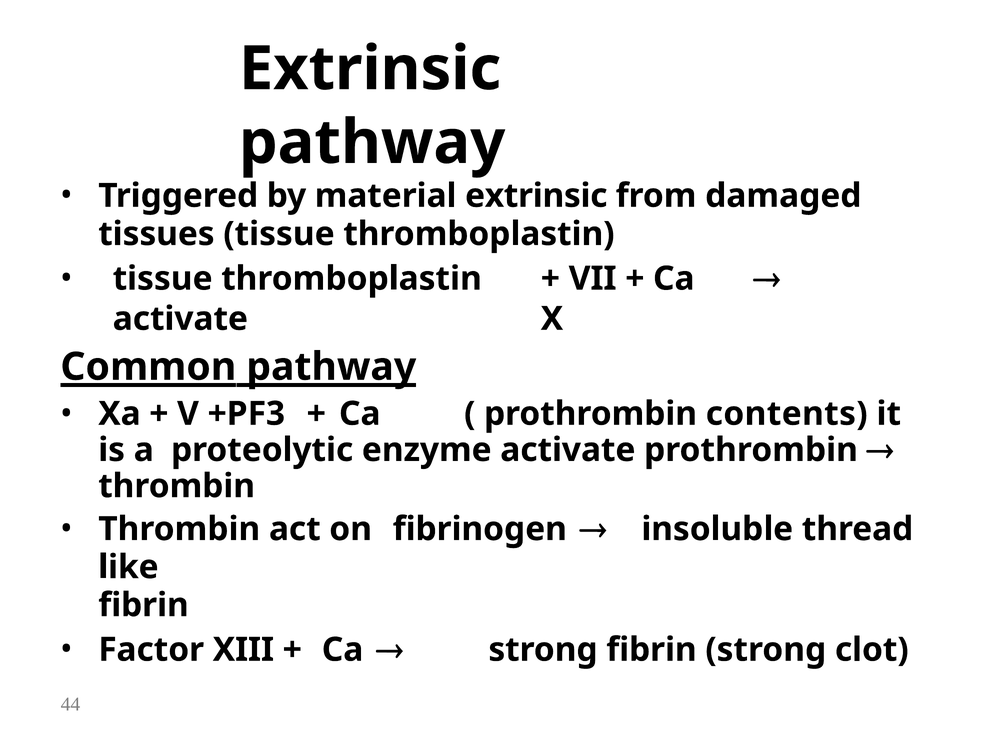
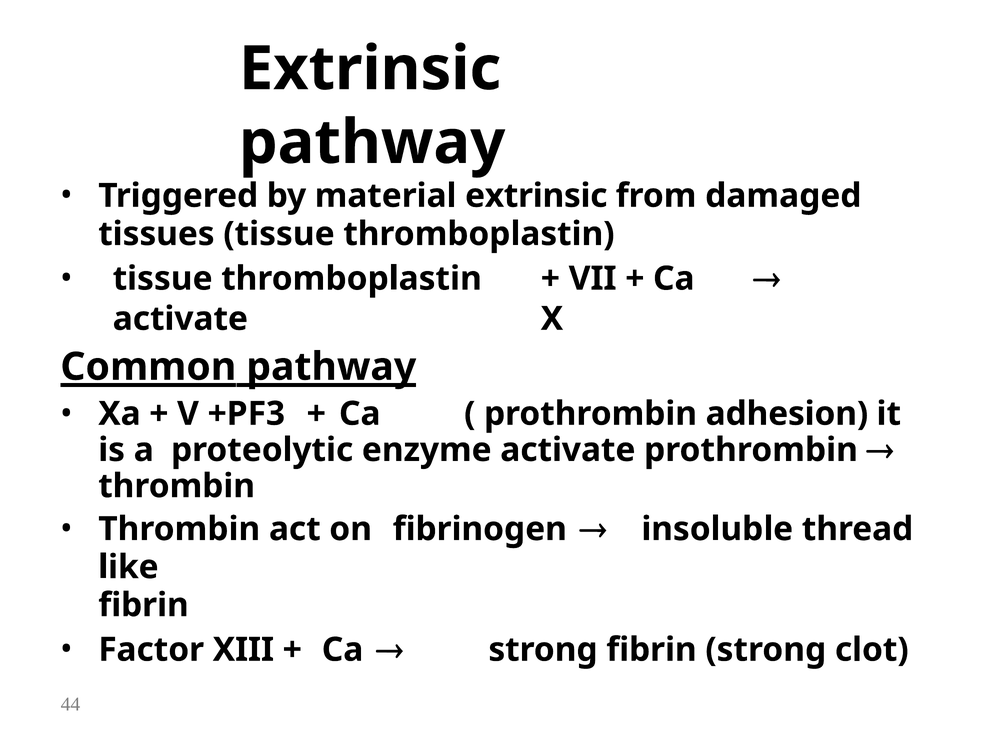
contents: contents -> adhesion
